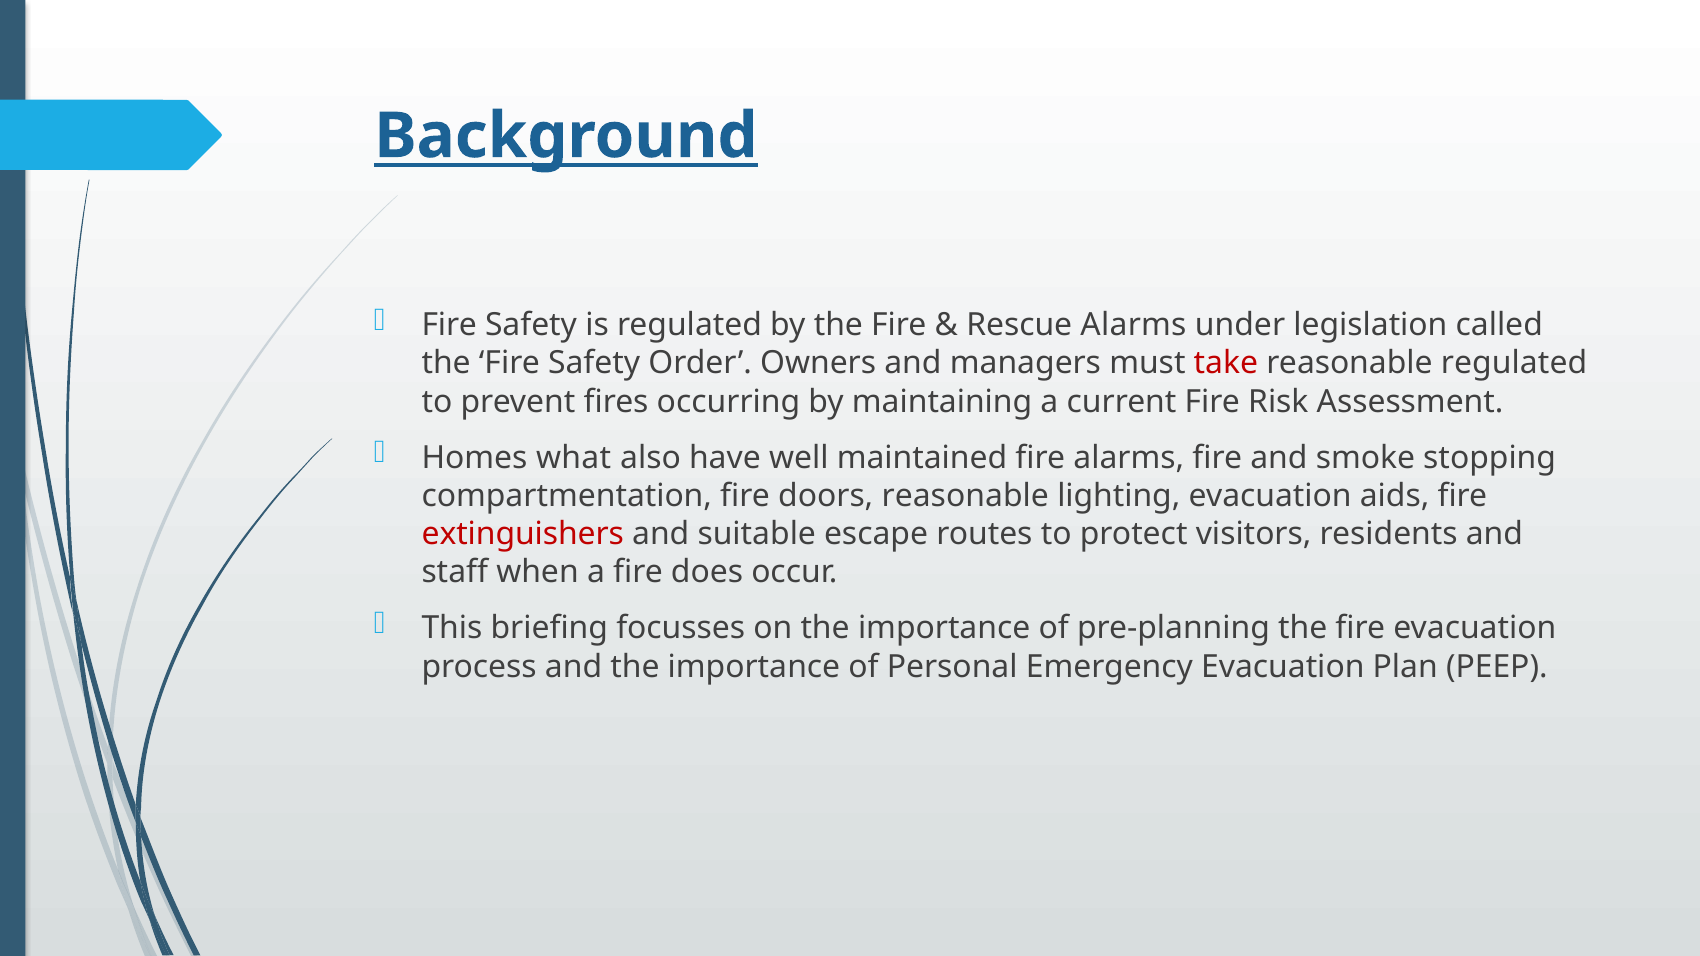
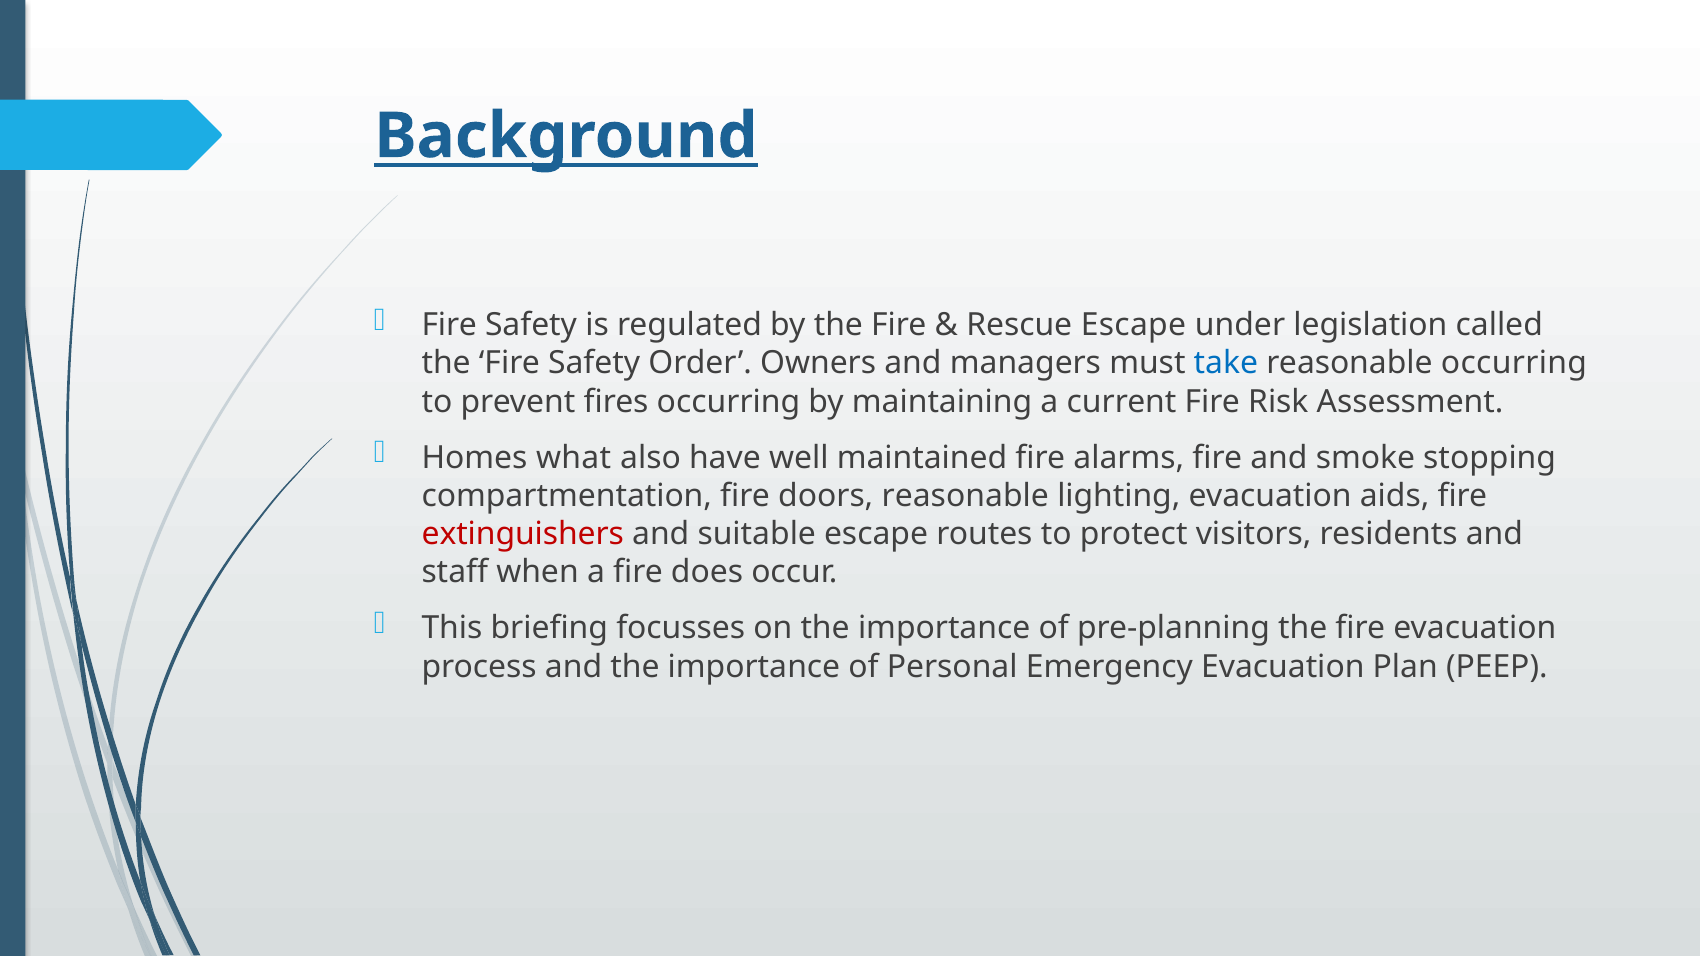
Rescue Alarms: Alarms -> Escape
take colour: red -> blue
reasonable regulated: regulated -> occurring
